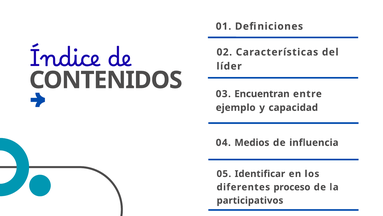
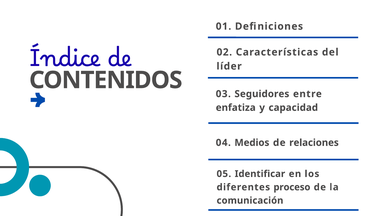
Encuentran: Encuentran -> Seguidores
ejemplo: ejemplo -> enfatiza
influencia: influencia -> relaciones
participativos: participativos -> comunicación
